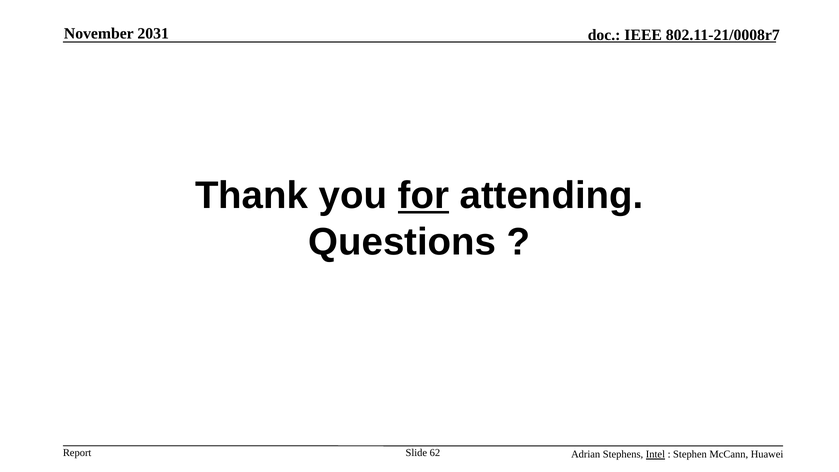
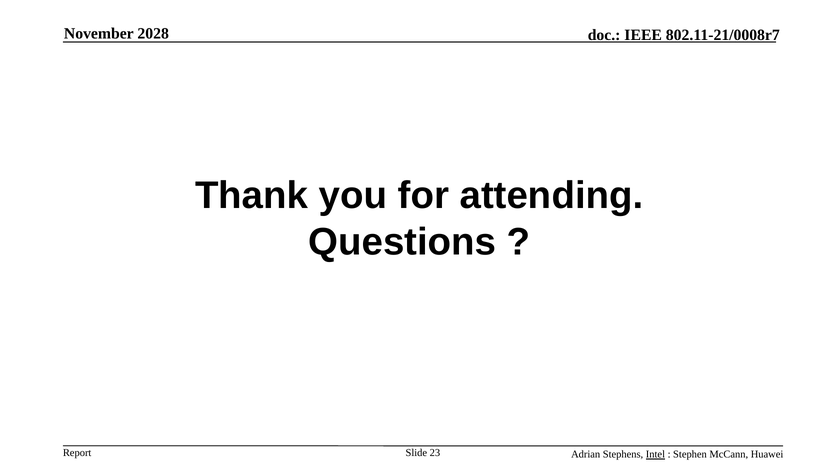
2031: 2031 -> 2028
for underline: present -> none
62: 62 -> 23
